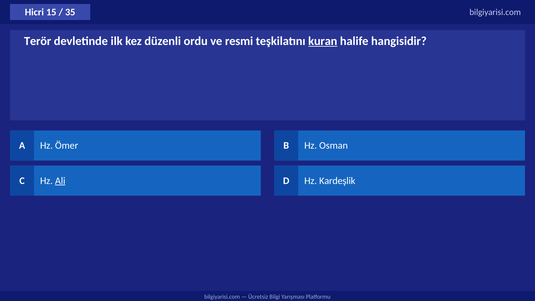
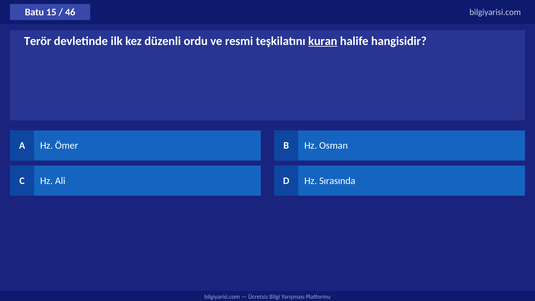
Hicri: Hicri -> Batu
35: 35 -> 46
Ali underline: present -> none
Kardeşlik: Kardeşlik -> Sırasında
